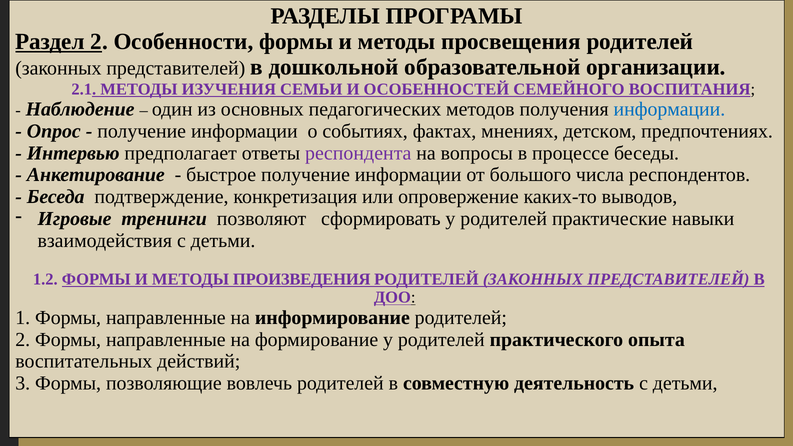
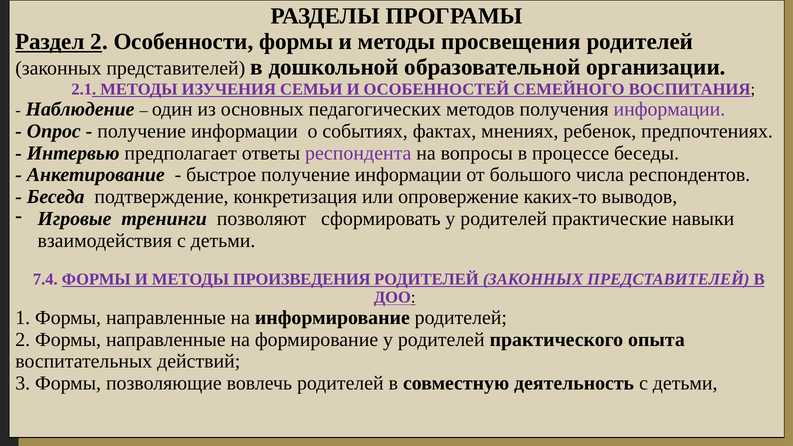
информации at (669, 109) colour: blue -> purple
детском: детском -> ребенок
1.2: 1.2 -> 7.4
